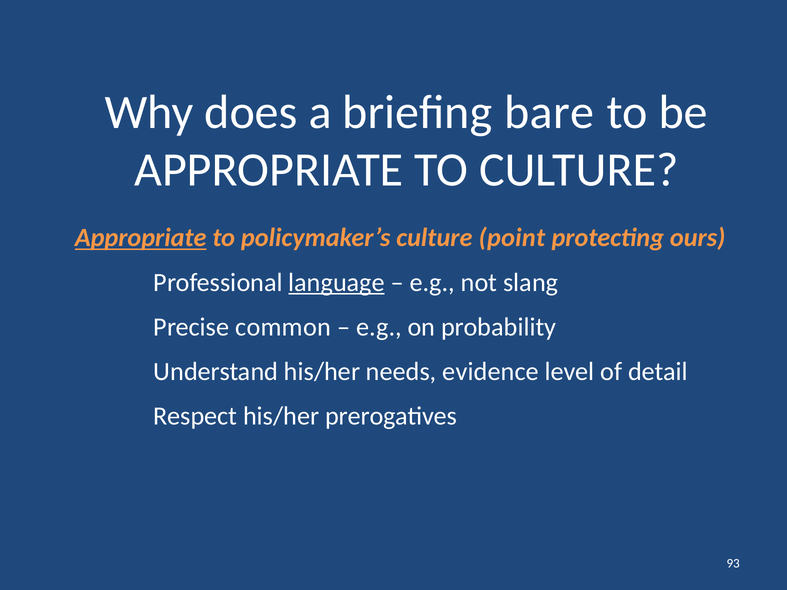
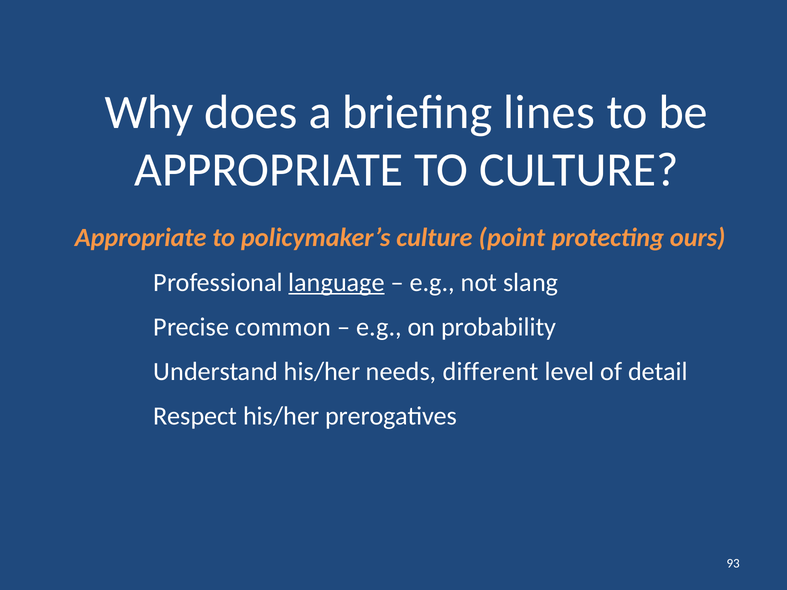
bare: bare -> lines
Appropriate at (141, 238) underline: present -> none
evidence: evidence -> different
